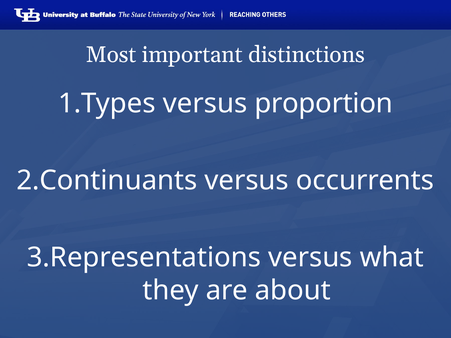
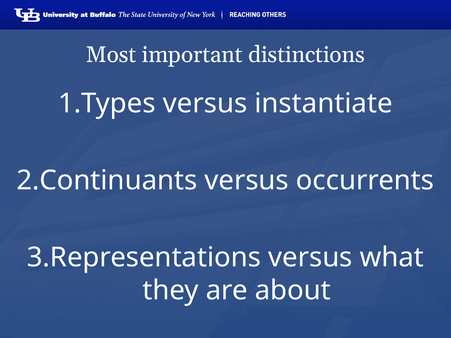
proportion: proportion -> instantiate
